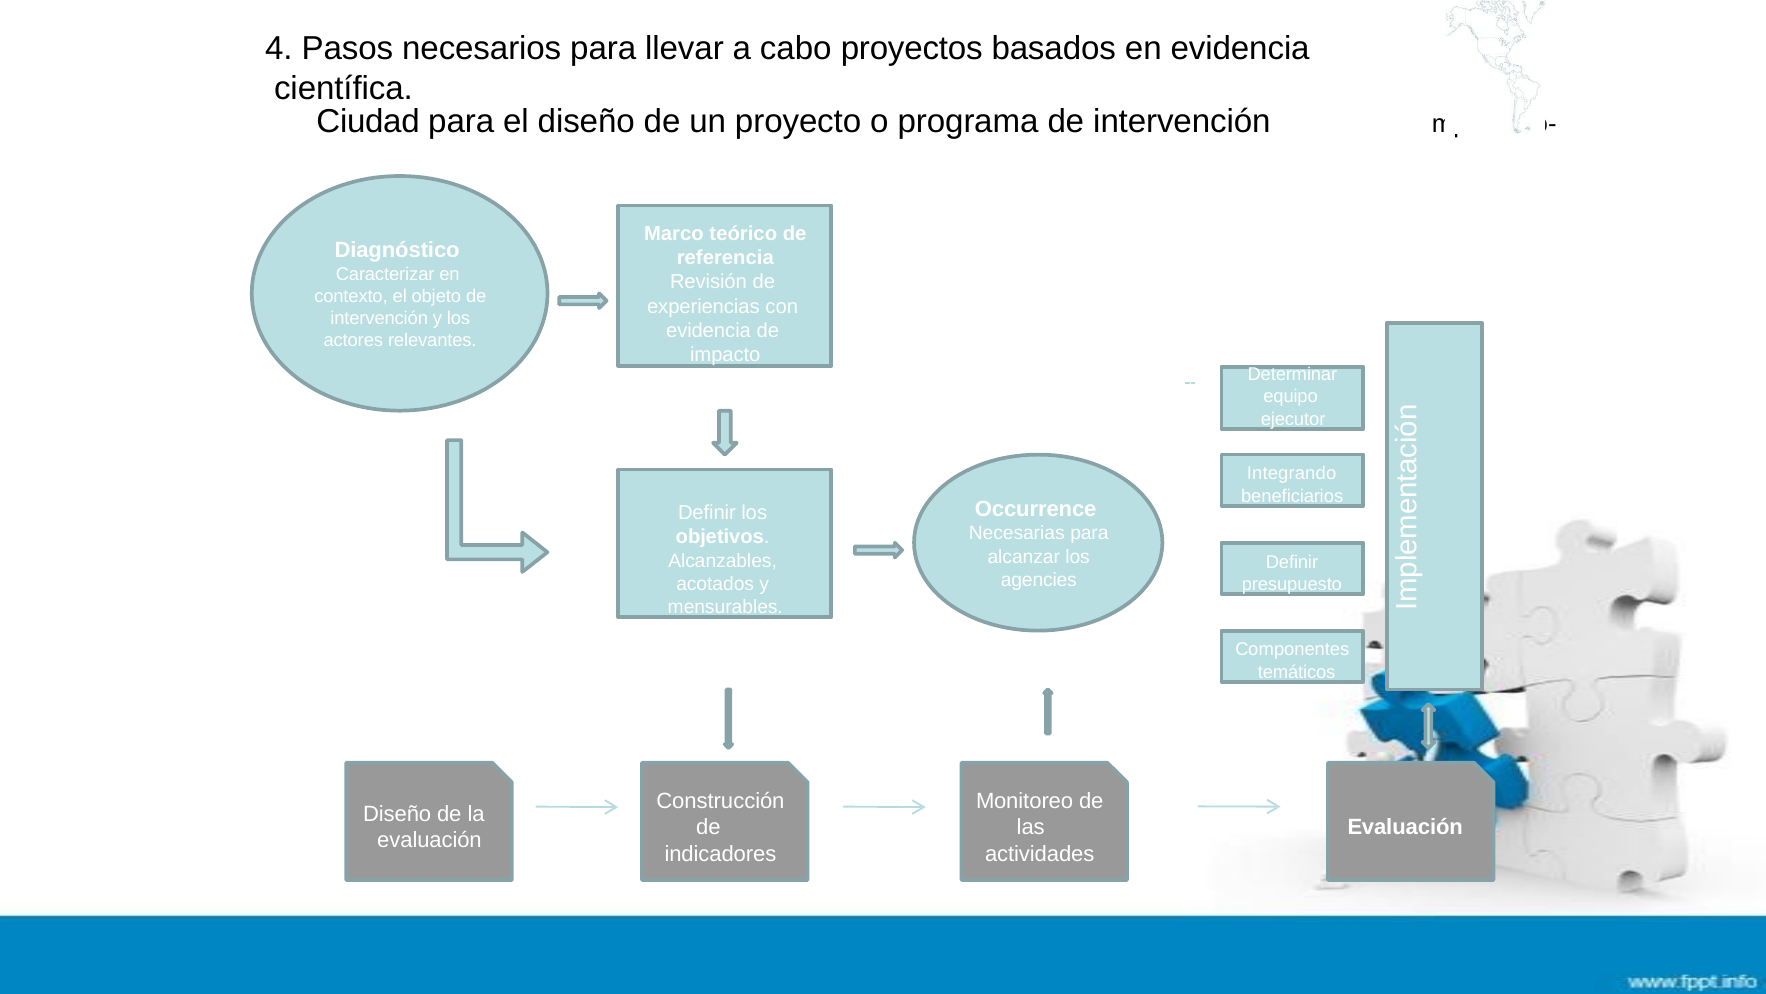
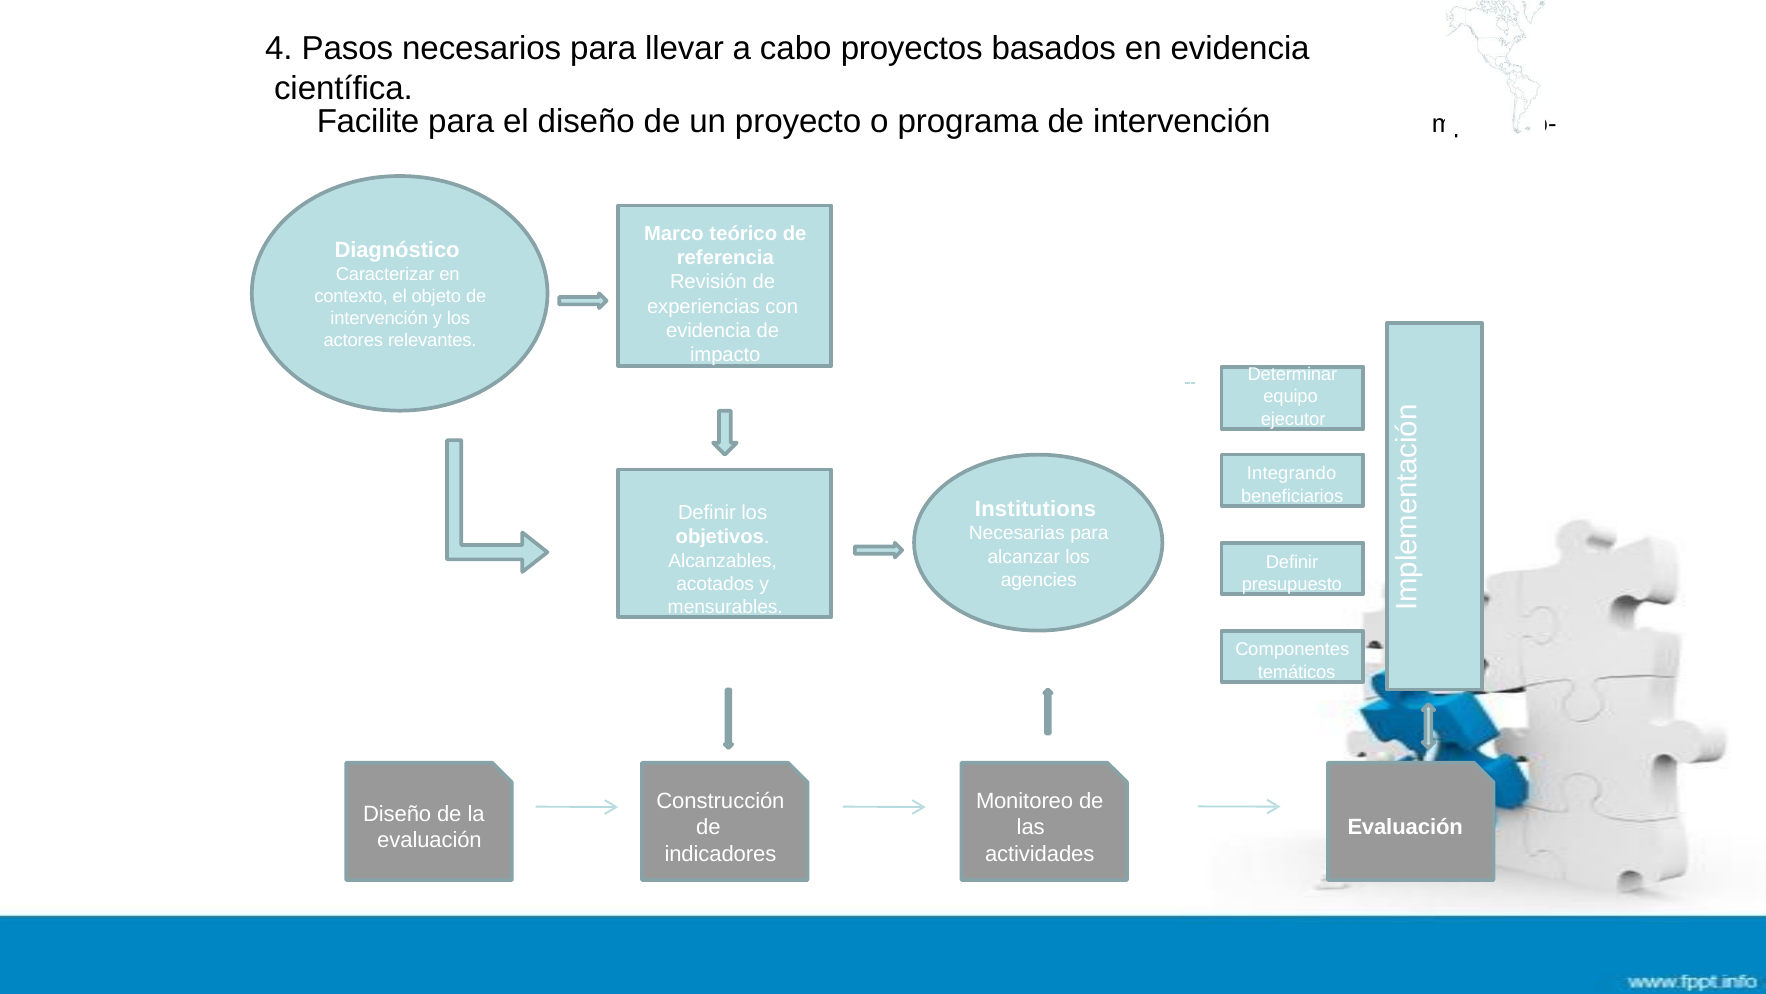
Ciudad: Ciudad -> Facilite
Occurrence: Occurrence -> Institutions
